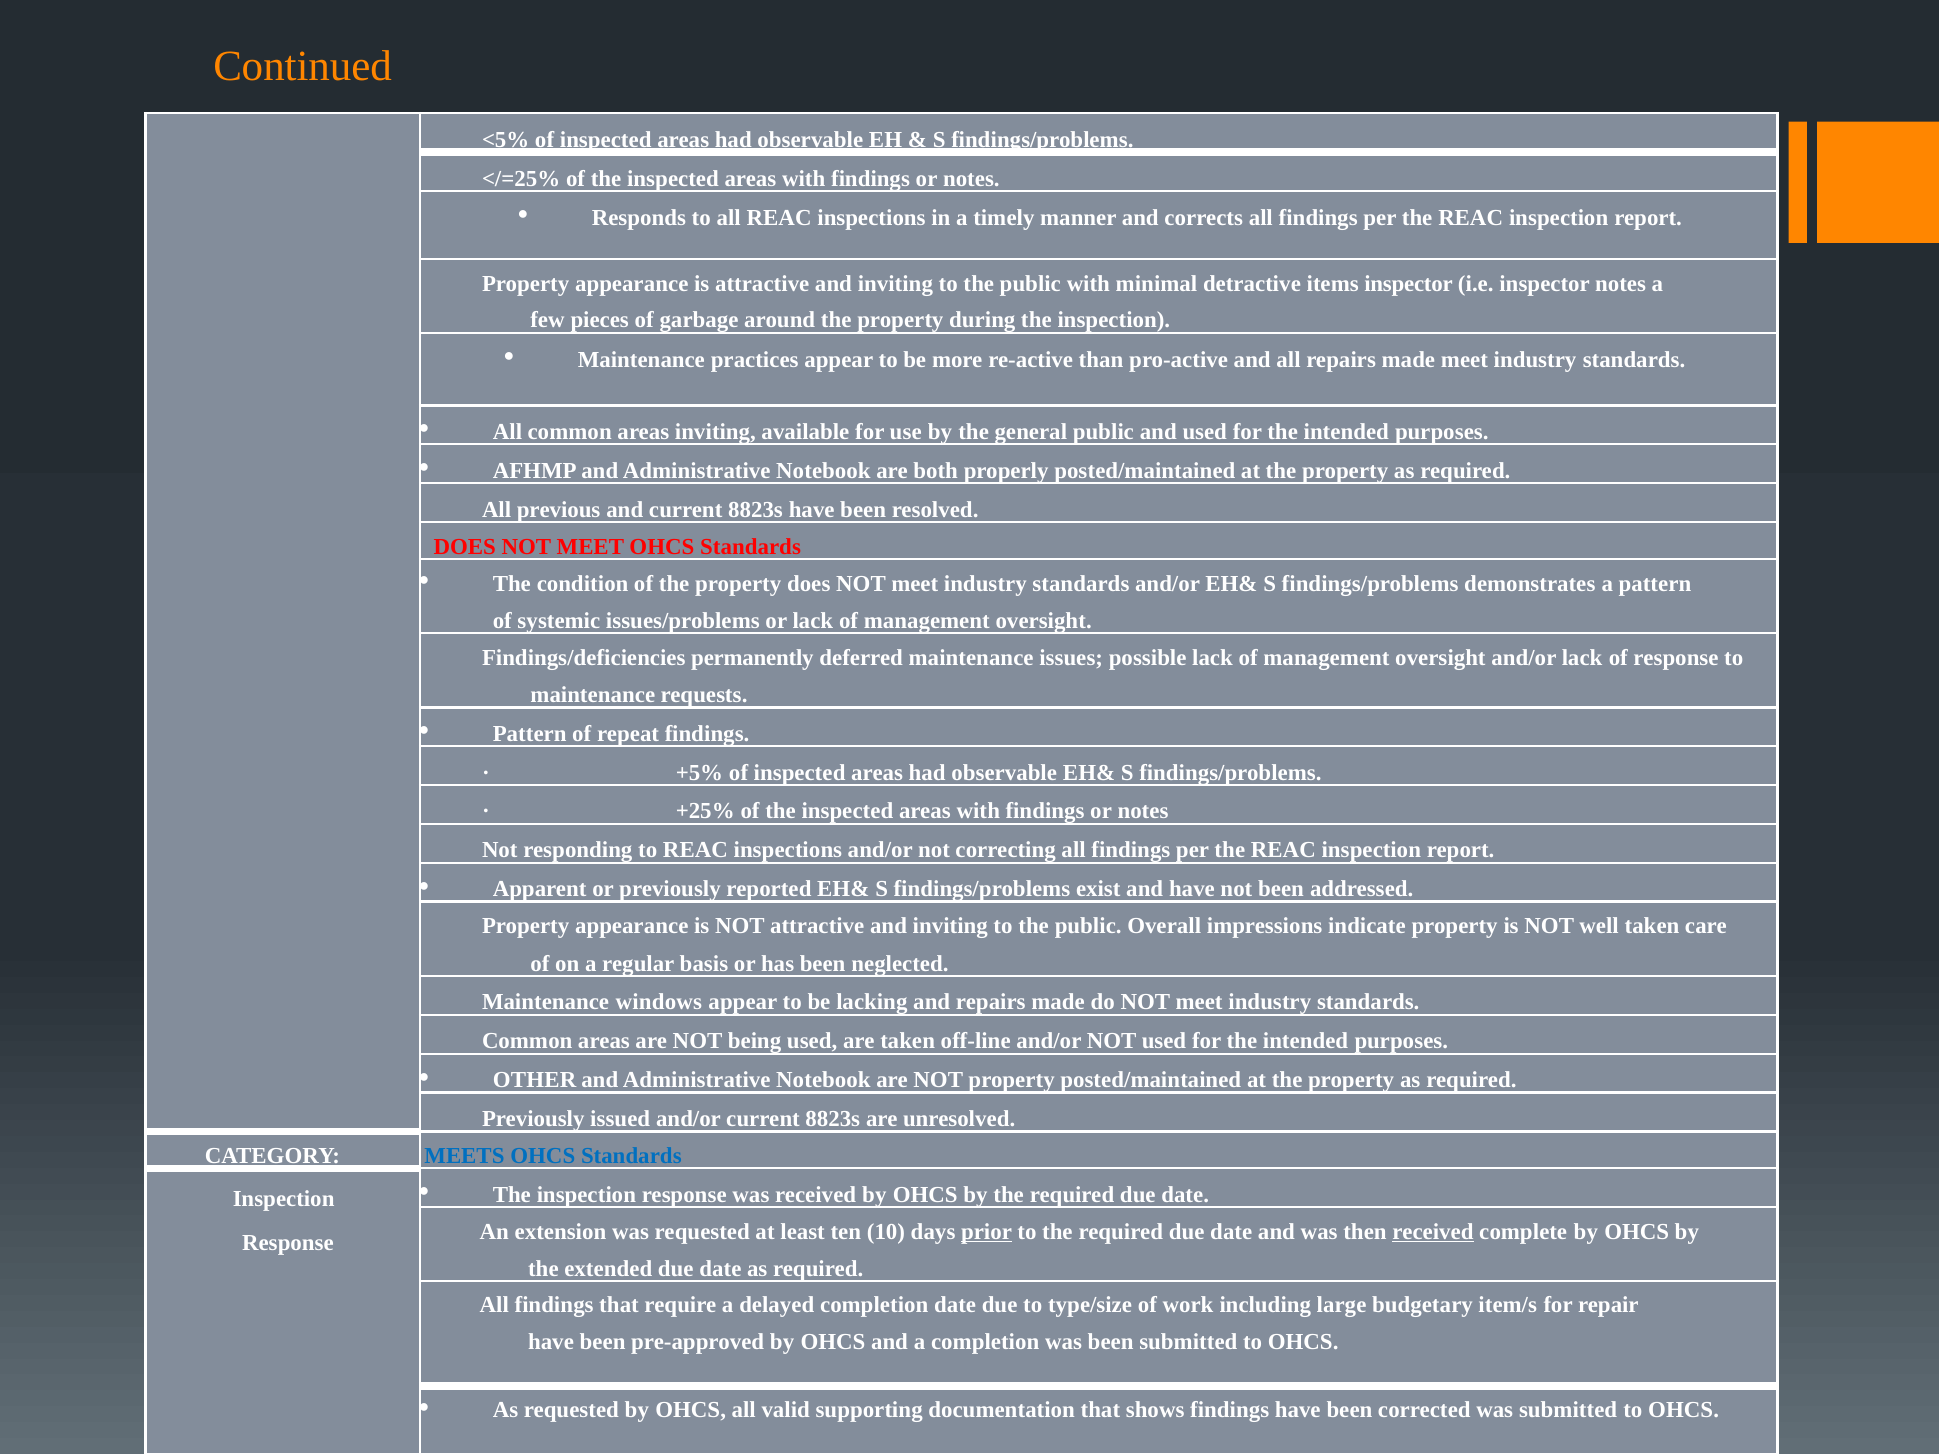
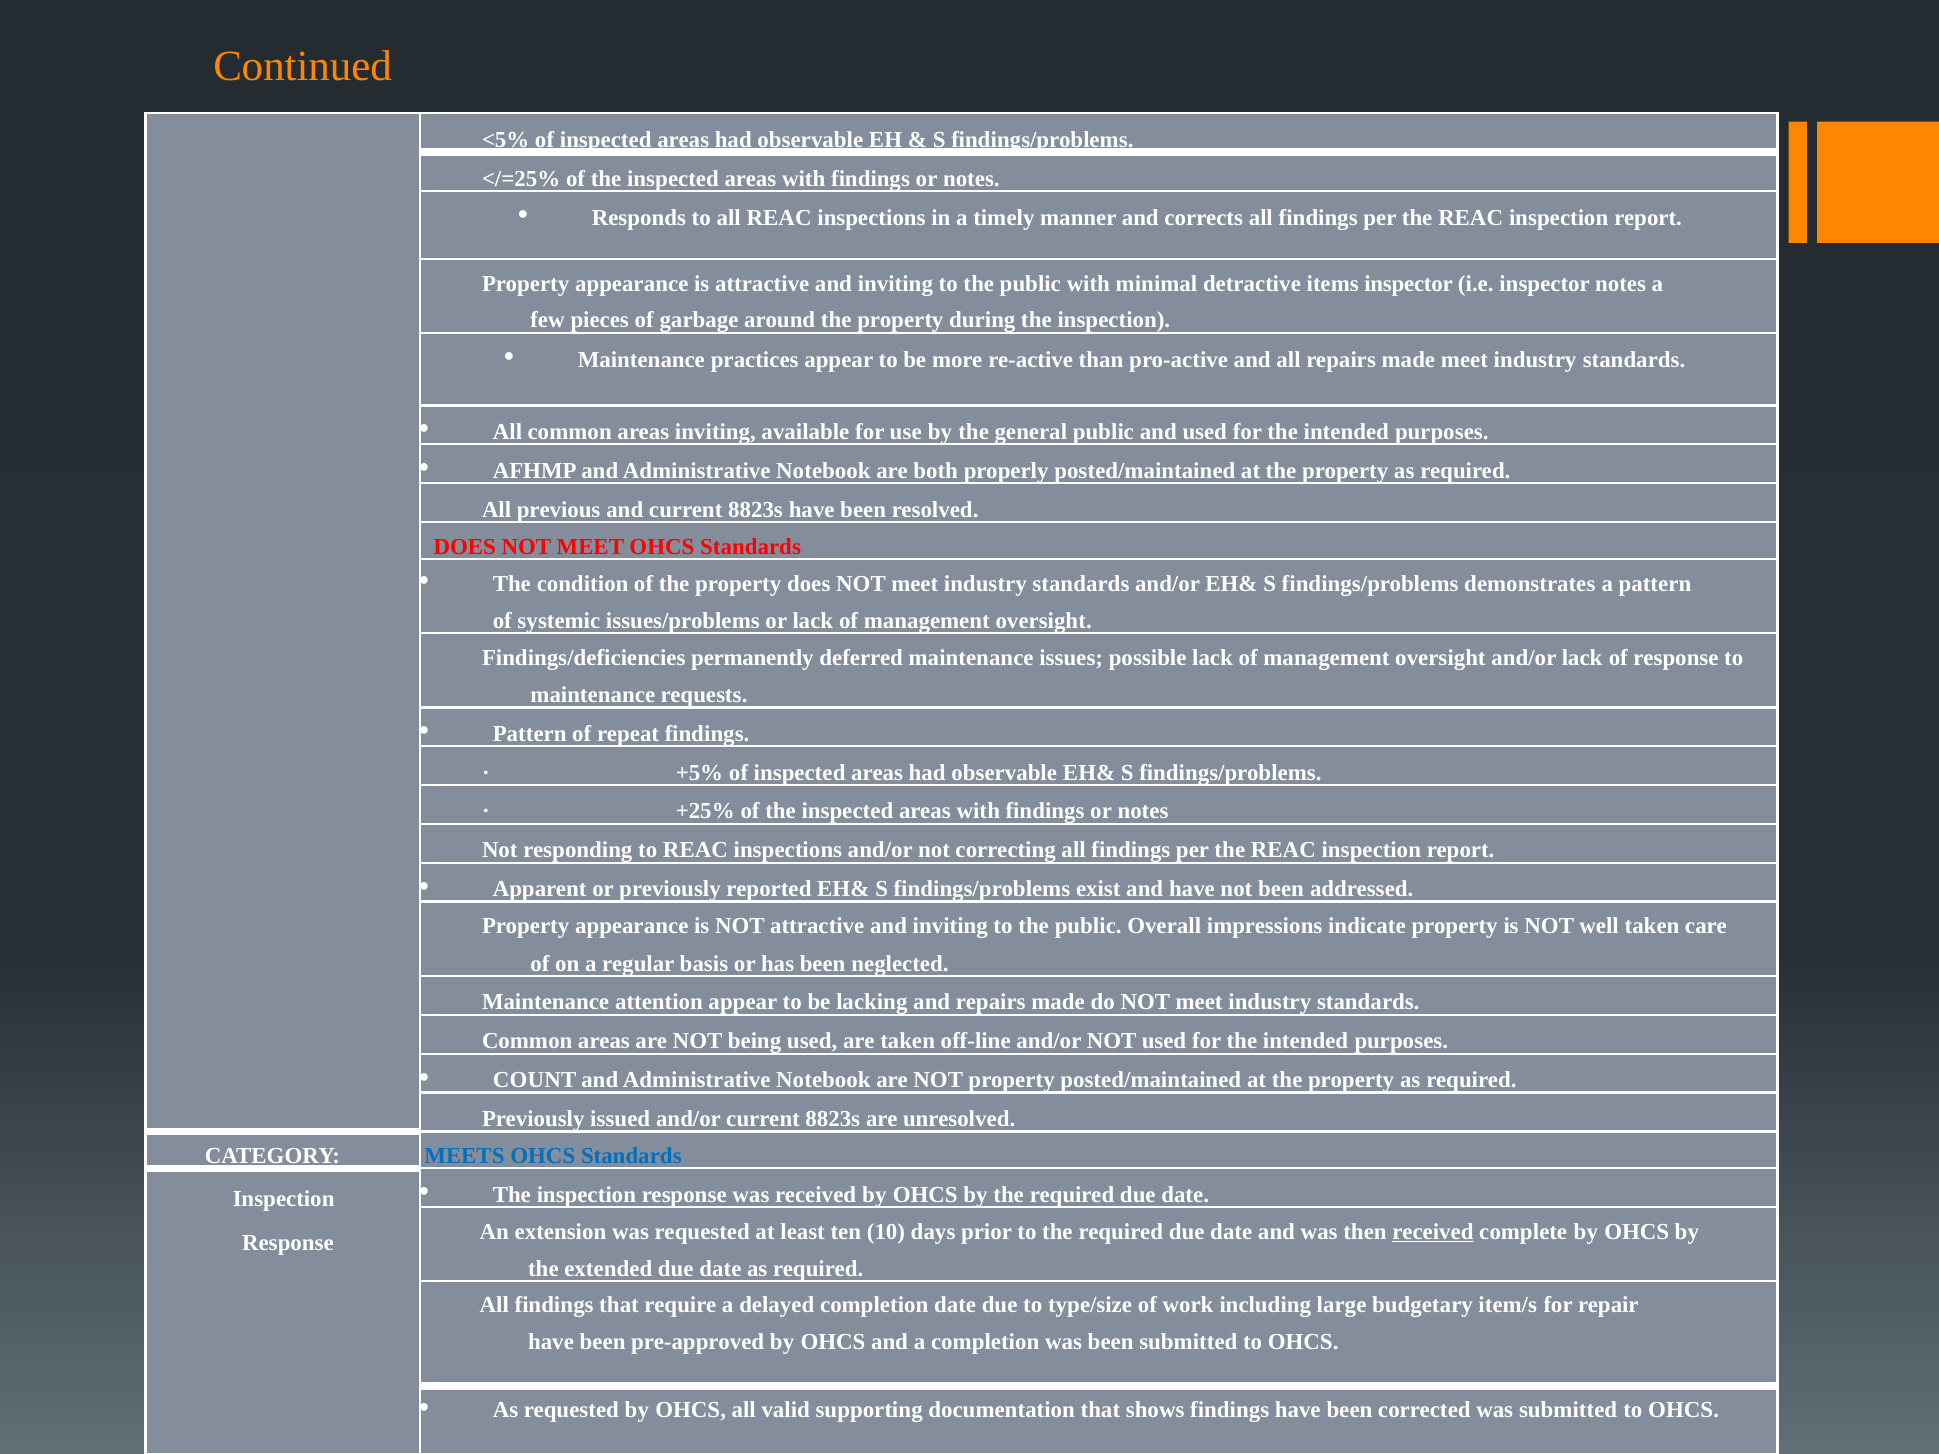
windows: windows -> attention
OTHER: OTHER -> COUNT
prior underline: present -> none
